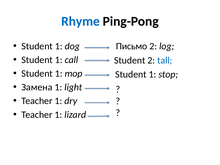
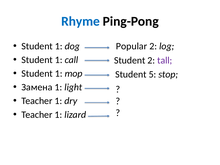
Письмо: Письмо -> Popular
tall colour: blue -> purple
1 at (152, 74): 1 -> 5
